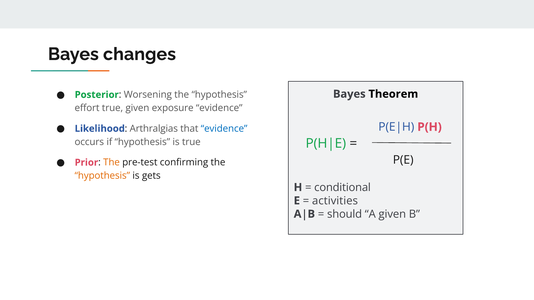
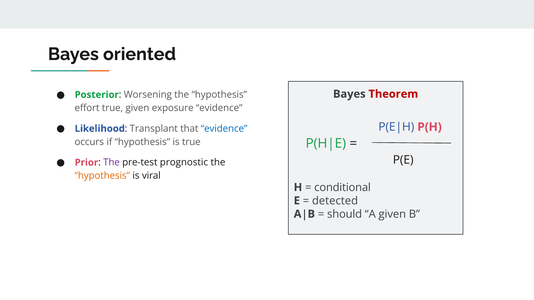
changes: changes -> oriented
Theorem colour: black -> red
Arthralgias: Arthralgias -> Transplant
The at (112, 163) colour: orange -> purple
confirming: confirming -> prognostic
gets: gets -> viral
activities: activities -> detected
